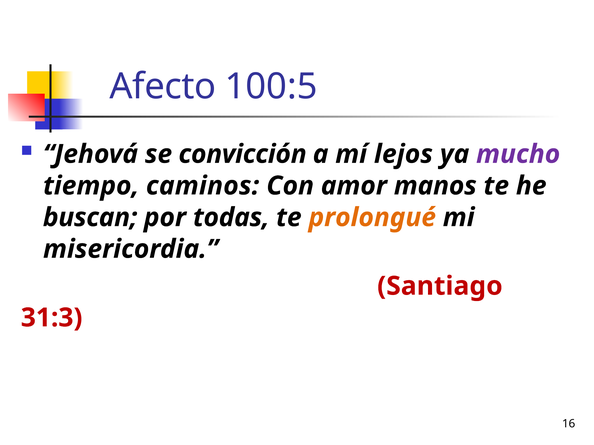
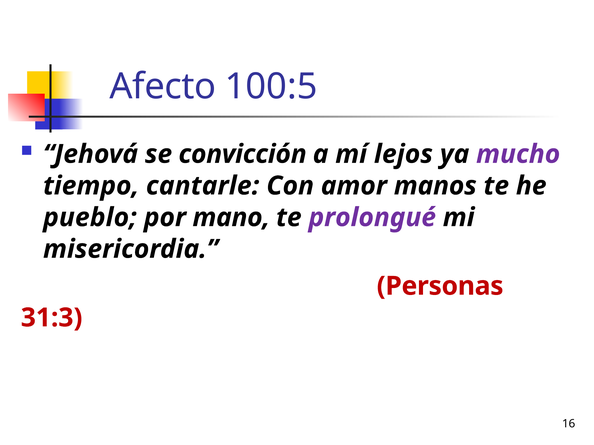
caminos: caminos -> cantarle
buscan: buscan -> pueblo
todas: todas -> mano
prolongué colour: orange -> purple
Santiago: Santiago -> Personas
